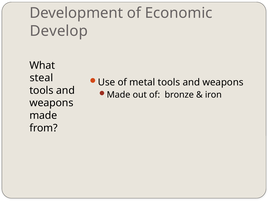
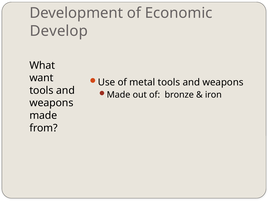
steal: steal -> want
